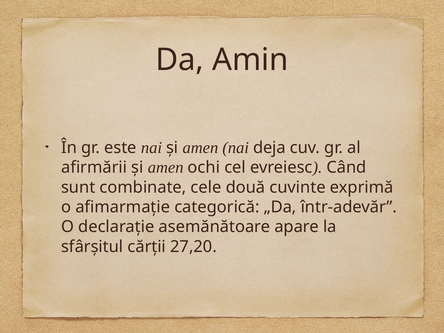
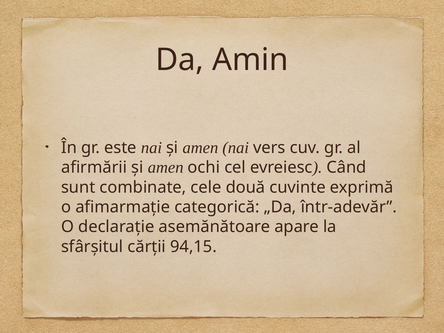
deja: deja -> vers
27,20: 27,20 -> 94,15
